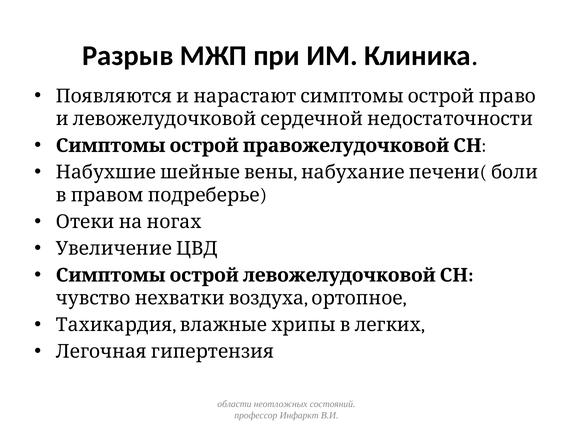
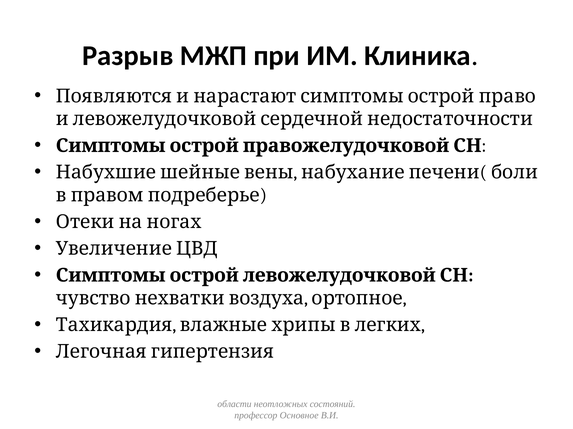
Инфаркт: Инфаркт -> Основное
